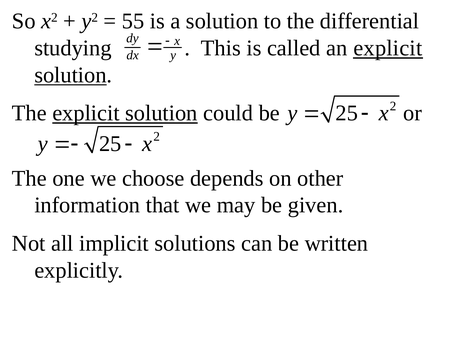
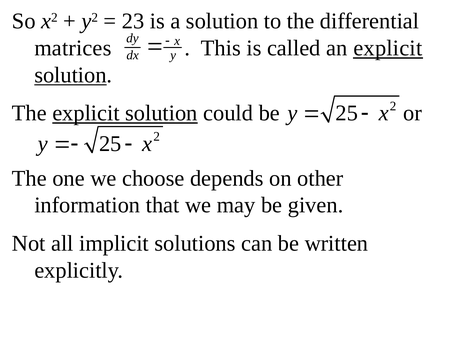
55: 55 -> 23
studying: studying -> matrices
